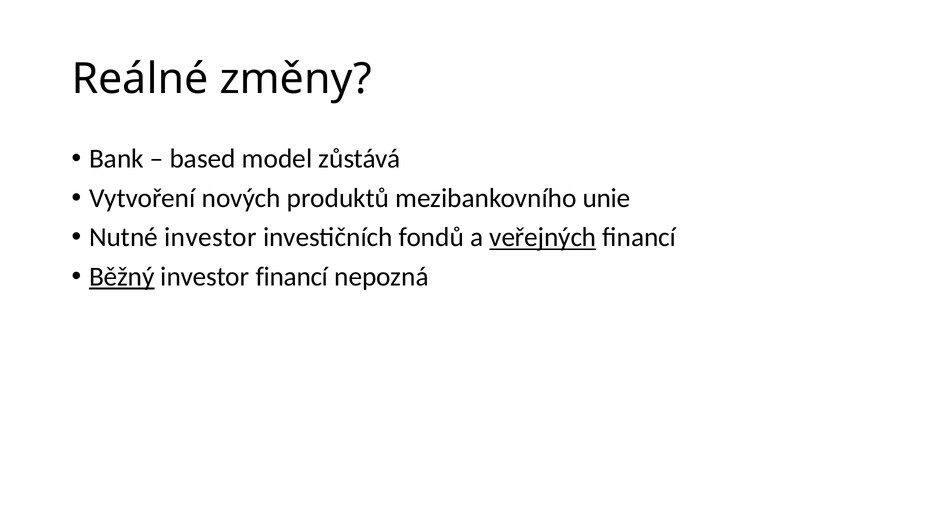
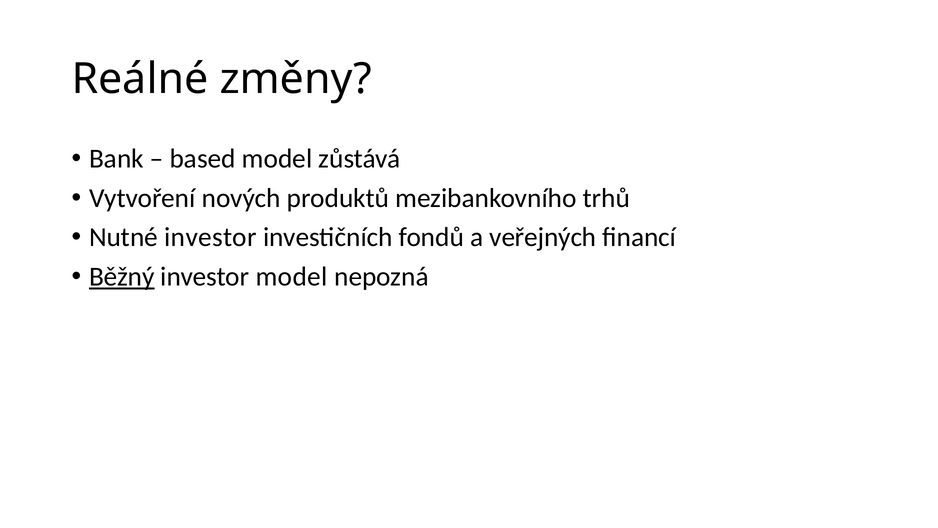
unie: unie -> trhů
veřejných underline: present -> none
investor financí: financí -> model
